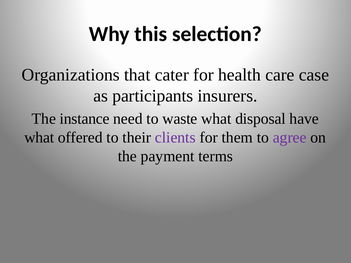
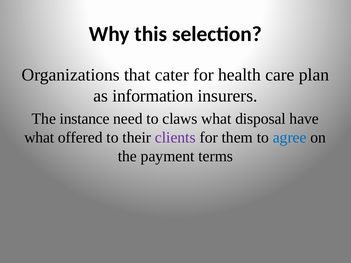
case: case -> plan
participants: participants -> information
waste: waste -> claws
agree colour: purple -> blue
